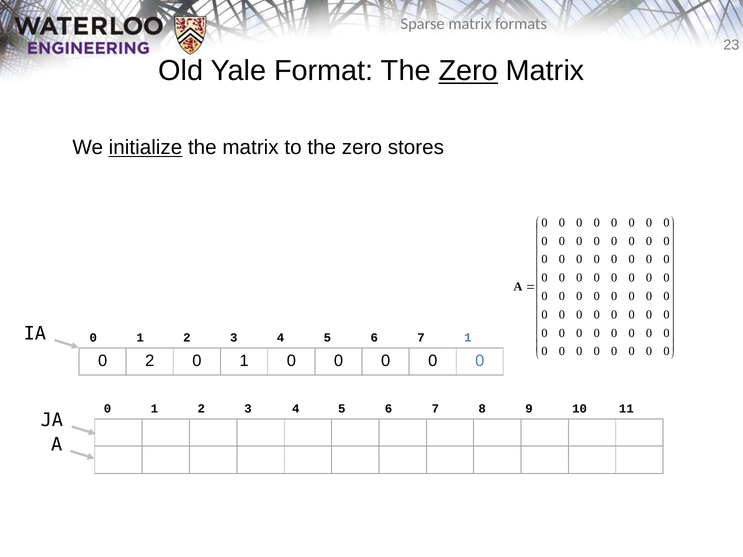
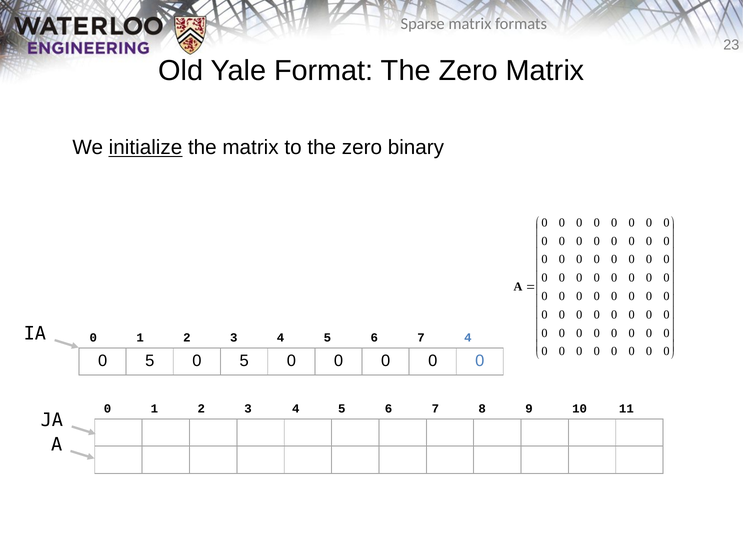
Zero at (468, 71) underline: present -> none
stores: stores -> binary
7 1: 1 -> 4
2 at (150, 361): 2 -> 5
1 at (244, 361): 1 -> 5
